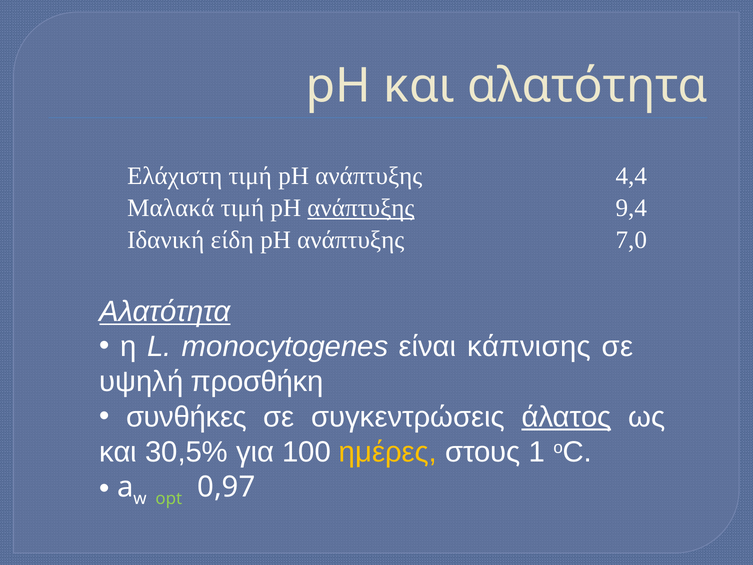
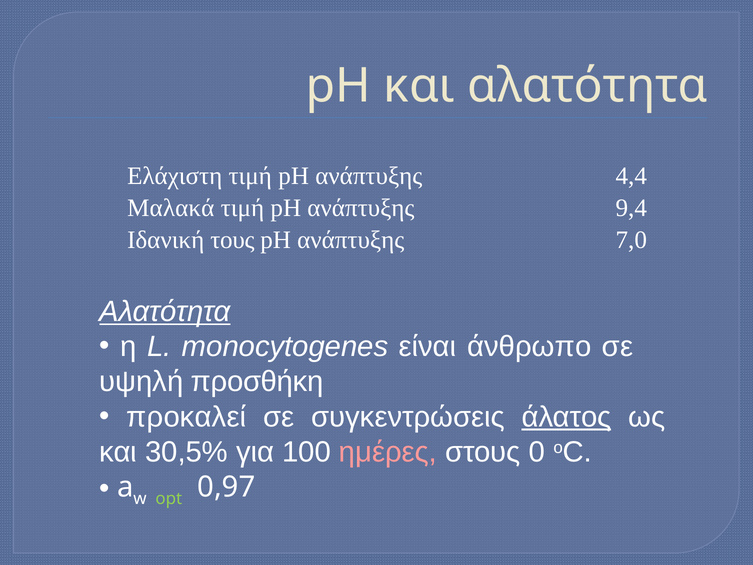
ανάπτυξης at (361, 208) underline: present -> none
είδη: είδη -> τους
κάπνισης: κάπνισης -> άνθρωπο
συνθήκες: συνθήκες -> προκαλεί
ημέρες colour: yellow -> pink
1: 1 -> 0
